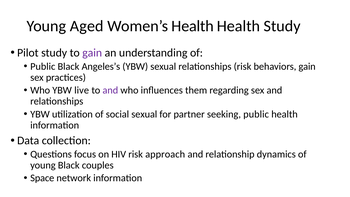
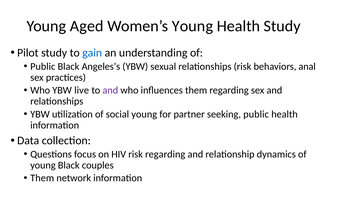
Women’s Health: Health -> Young
gain at (92, 53) colour: purple -> blue
behaviors gain: gain -> anal
social sexual: sexual -> young
risk approach: approach -> regarding
Space at (42, 178): Space -> Them
